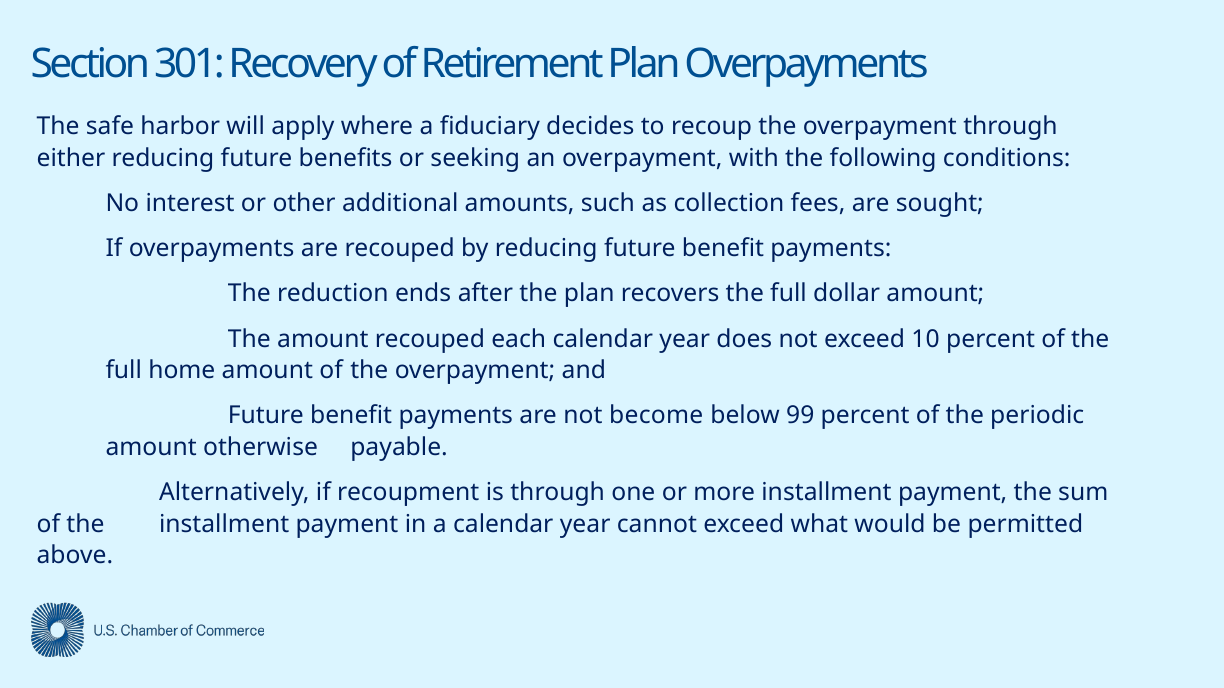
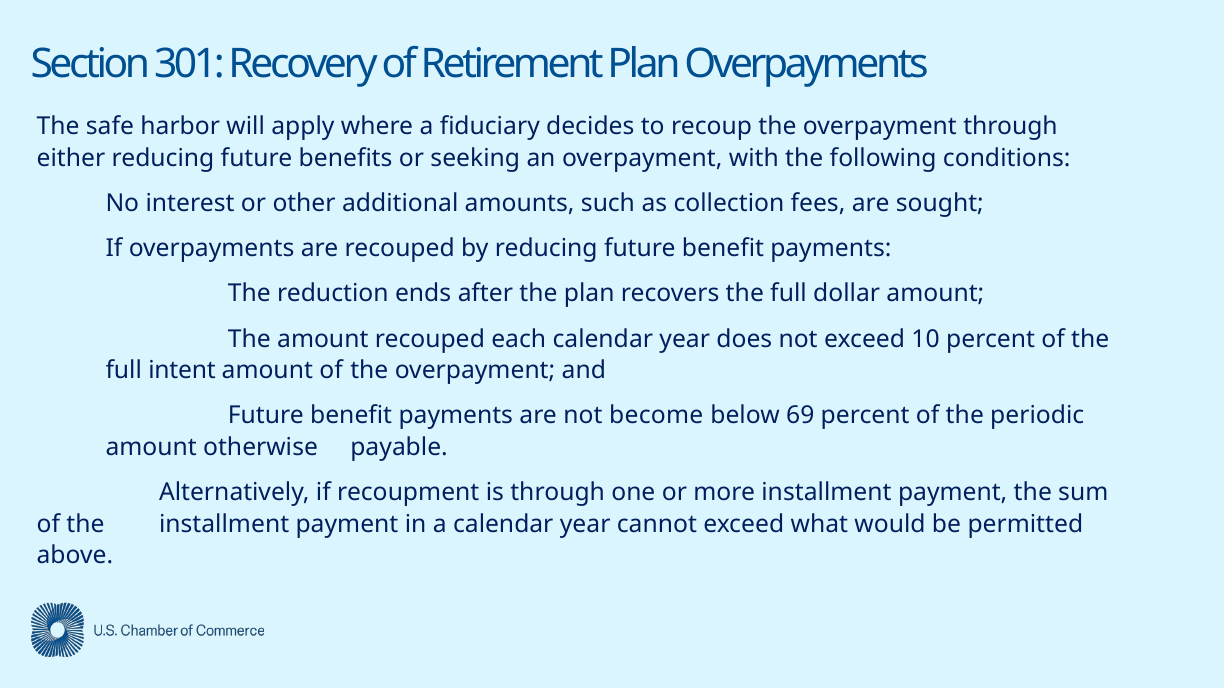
home: home -> intent
99: 99 -> 69
